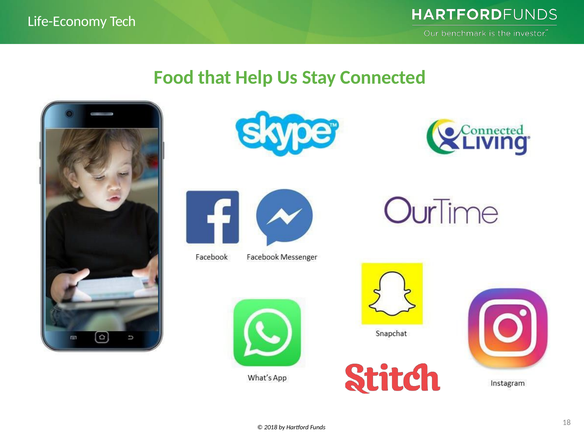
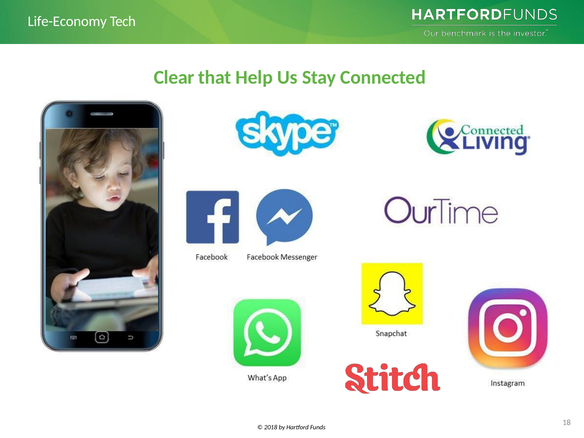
Food: Food -> Clear
